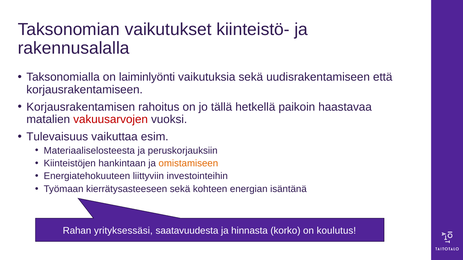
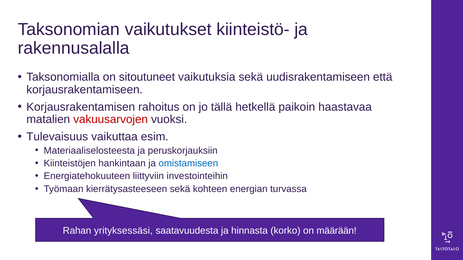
laiminlyönti: laiminlyönti -> sitoutuneet
omistamiseen colour: orange -> blue
isäntänä: isäntänä -> turvassa
koulutus: koulutus -> määrään
